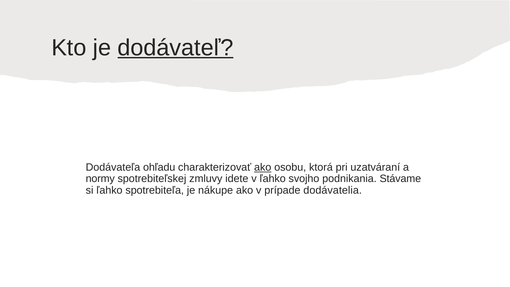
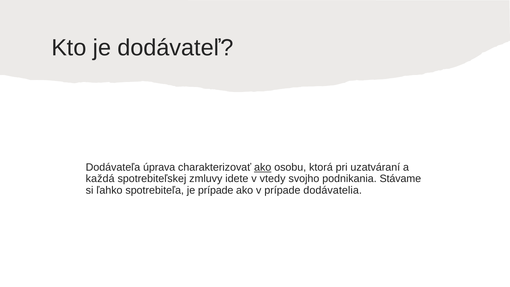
dodávateľ underline: present -> none
ohľadu: ohľadu -> úprava
normy: normy -> každá
v ľahko: ľahko -> vtedy
je nákupe: nákupe -> prípade
